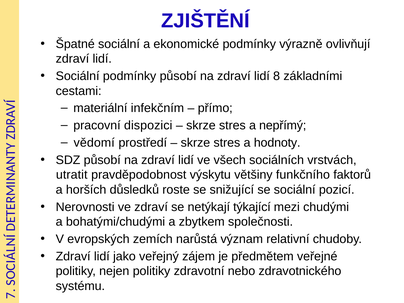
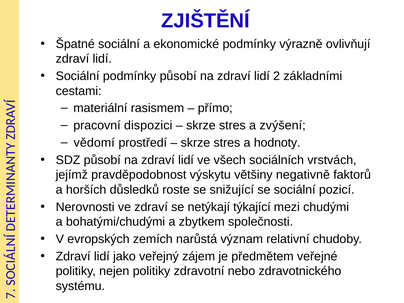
8: 8 -> 2
infekčním: infekčním -> rasismem
nepřímý: nepřímý -> zvýšení
utratit: utratit -> jejímž
funkčního: funkčního -> negativně
